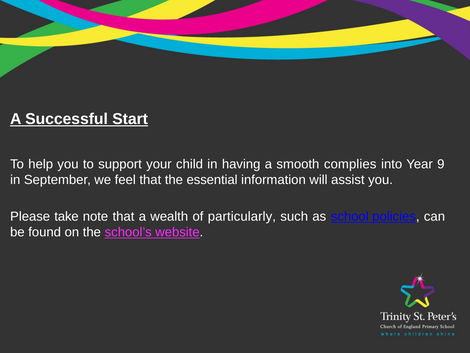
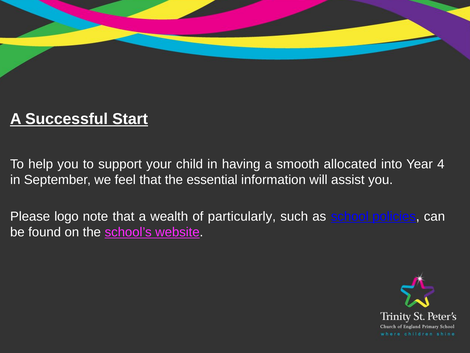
complies: complies -> allocated
9: 9 -> 4
take: take -> logo
